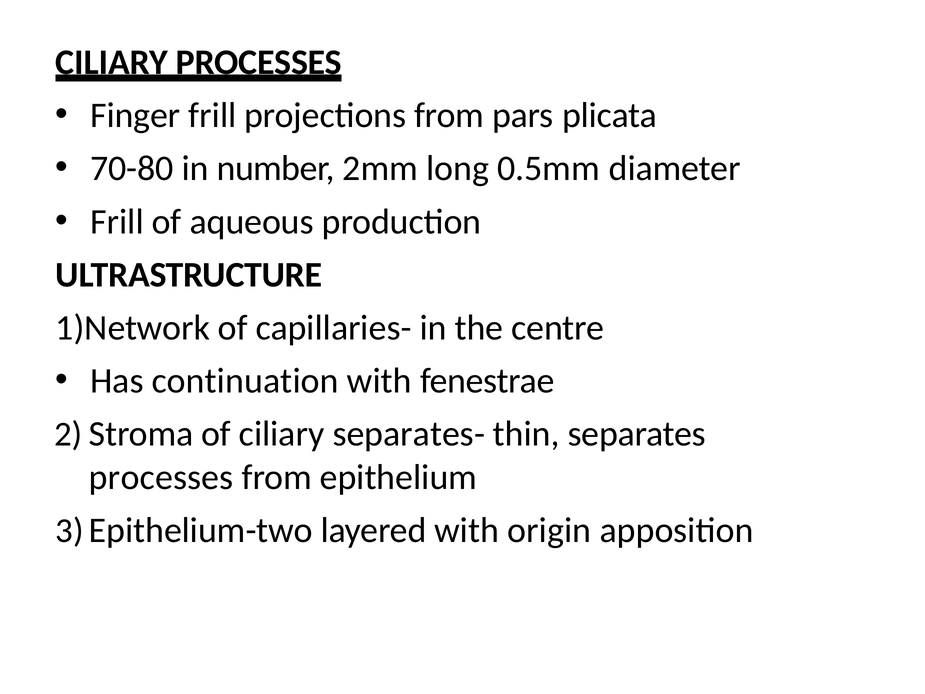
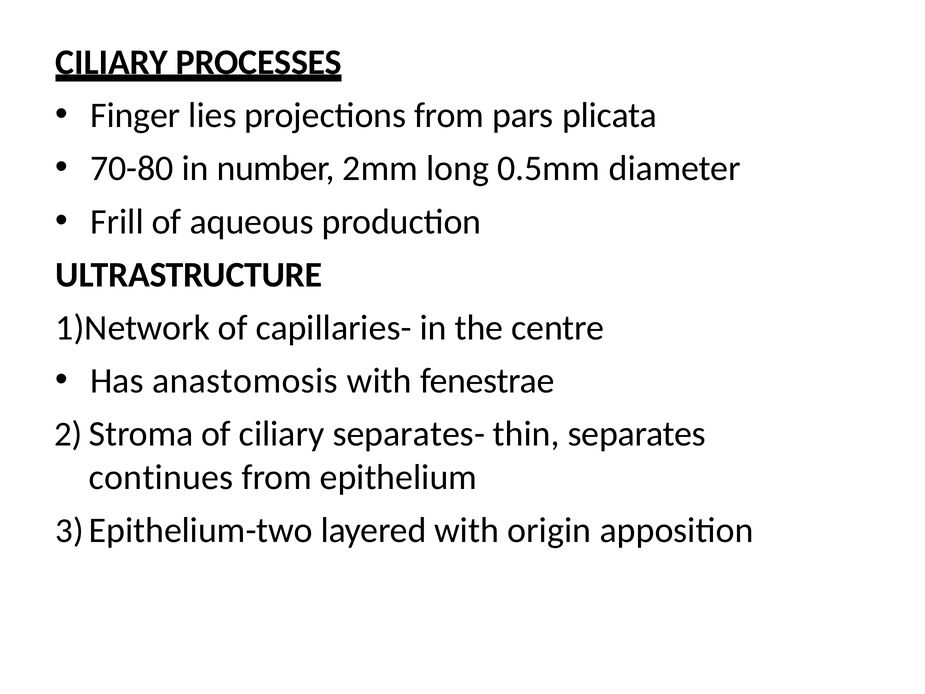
Finger frill: frill -> lies
continuation: continuation -> anastomosis
processes at (161, 477): processes -> continues
